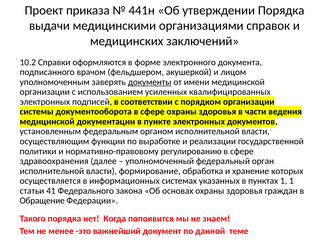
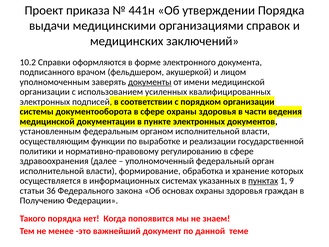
пунктах underline: none -> present
1 1: 1 -> 9
41: 41 -> 36
Обращение: Обращение -> Получению
